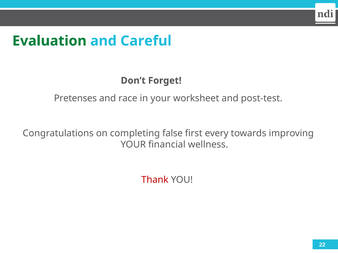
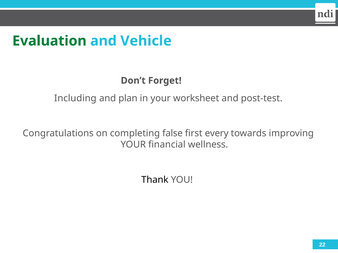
Careful: Careful -> Vehicle
Pretenses: Pretenses -> Including
race: race -> plan
Thank colour: red -> black
